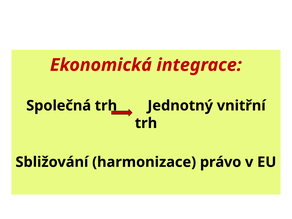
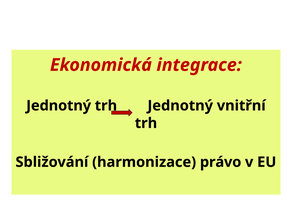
Společná at (59, 106): Společná -> Jednotný
